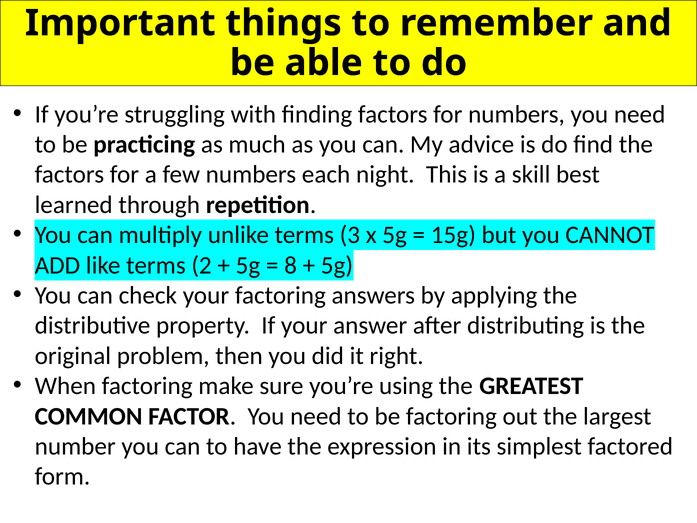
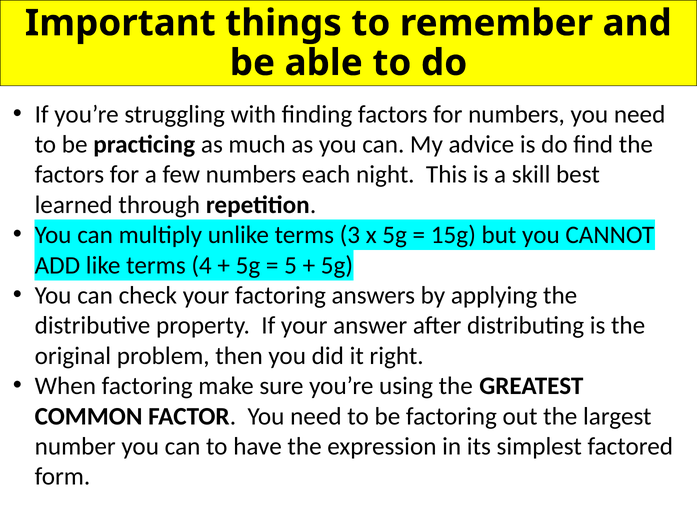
2: 2 -> 4
8: 8 -> 5
